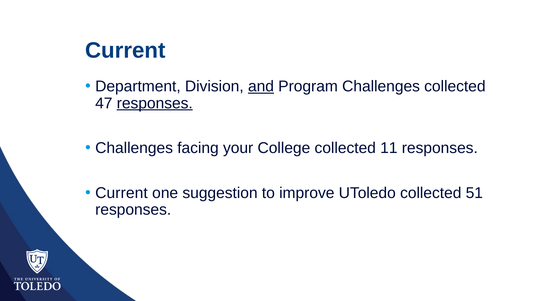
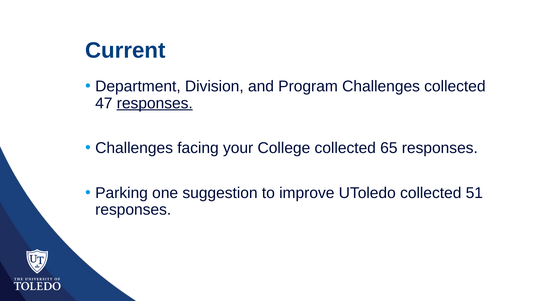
and underline: present -> none
11: 11 -> 65
Current at (121, 193): Current -> Parking
